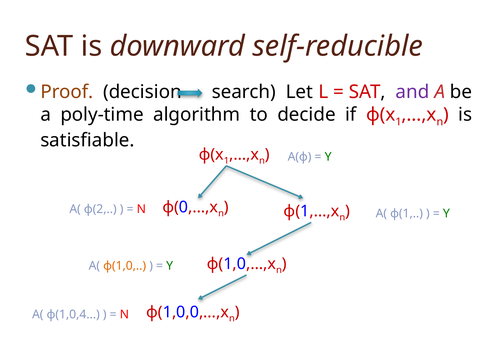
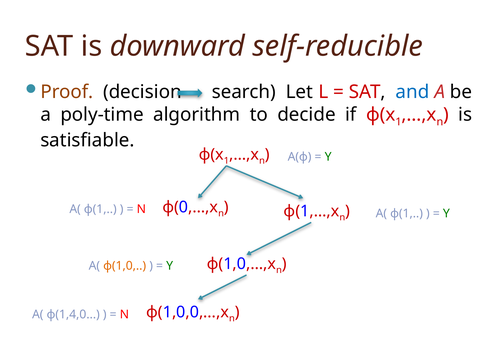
and colour: purple -> blue
ϕ(2 at (100, 209): ϕ(2 -> ϕ(1
ϕ(1,0,4: ϕ(1,0,4 -> ϕ(1,4,0
